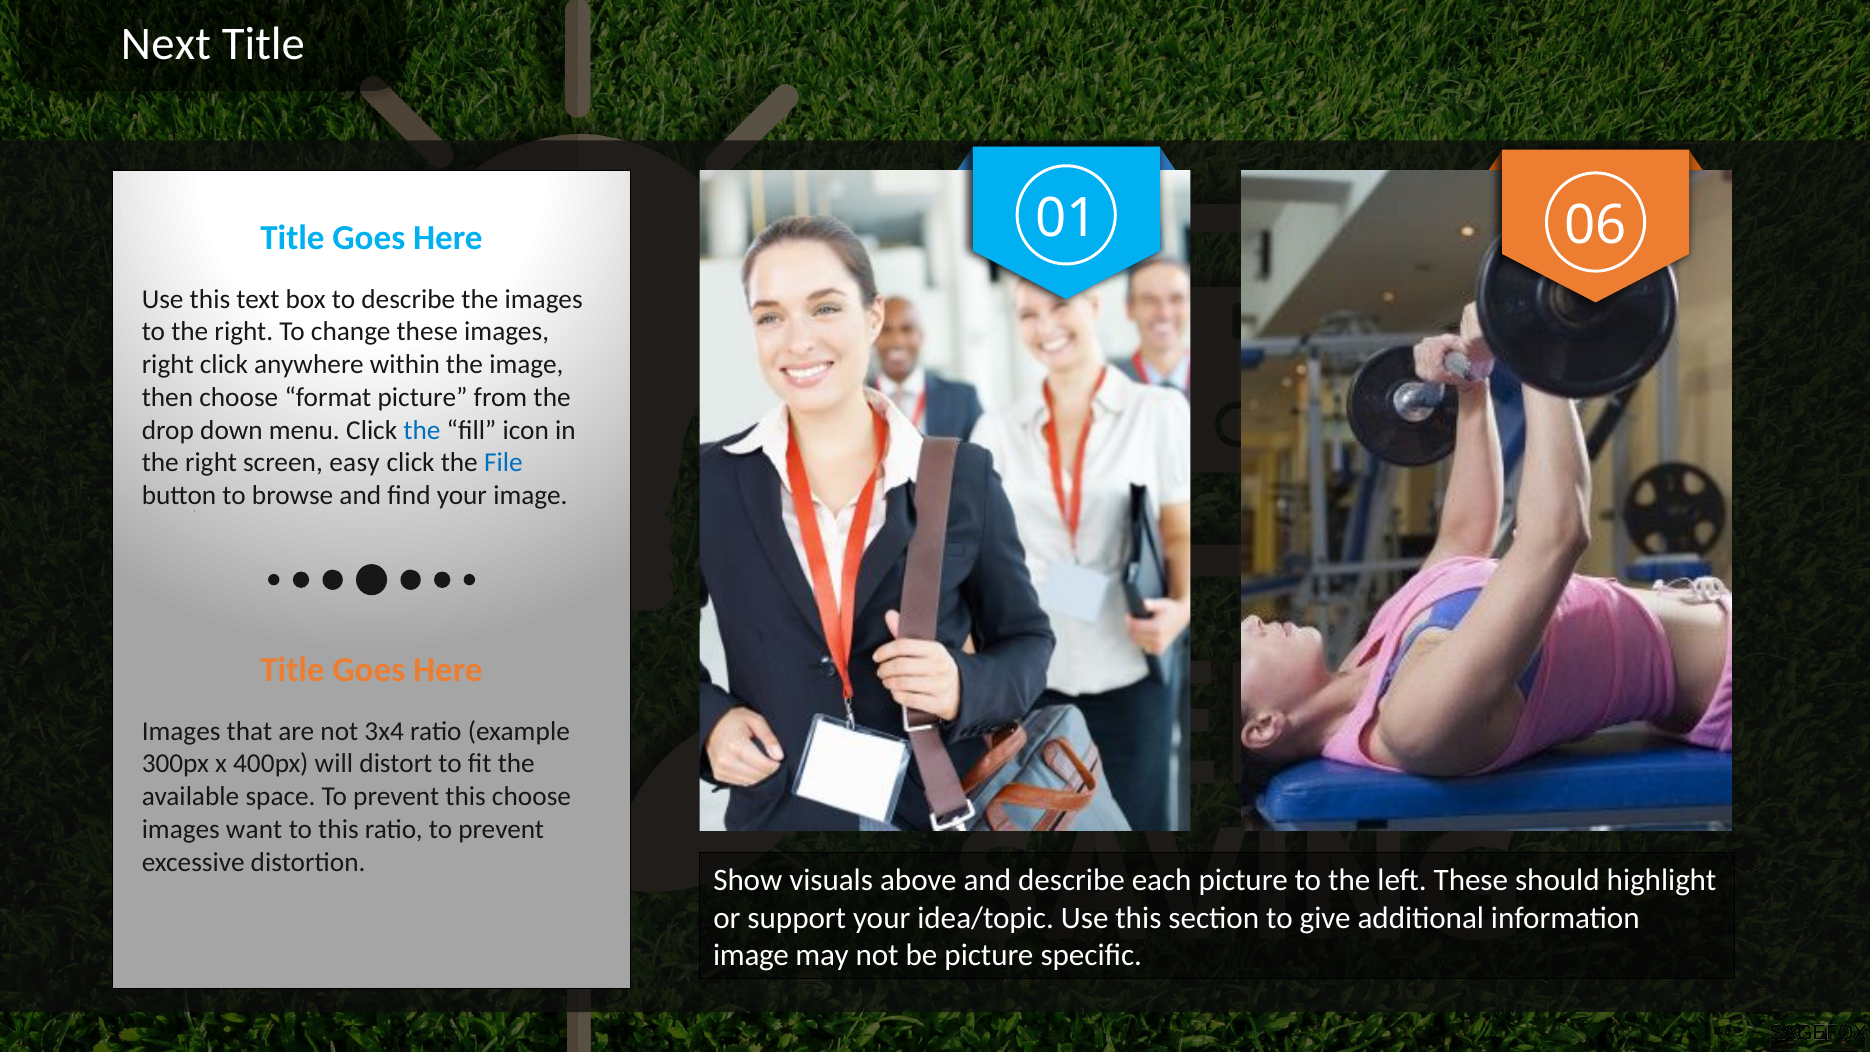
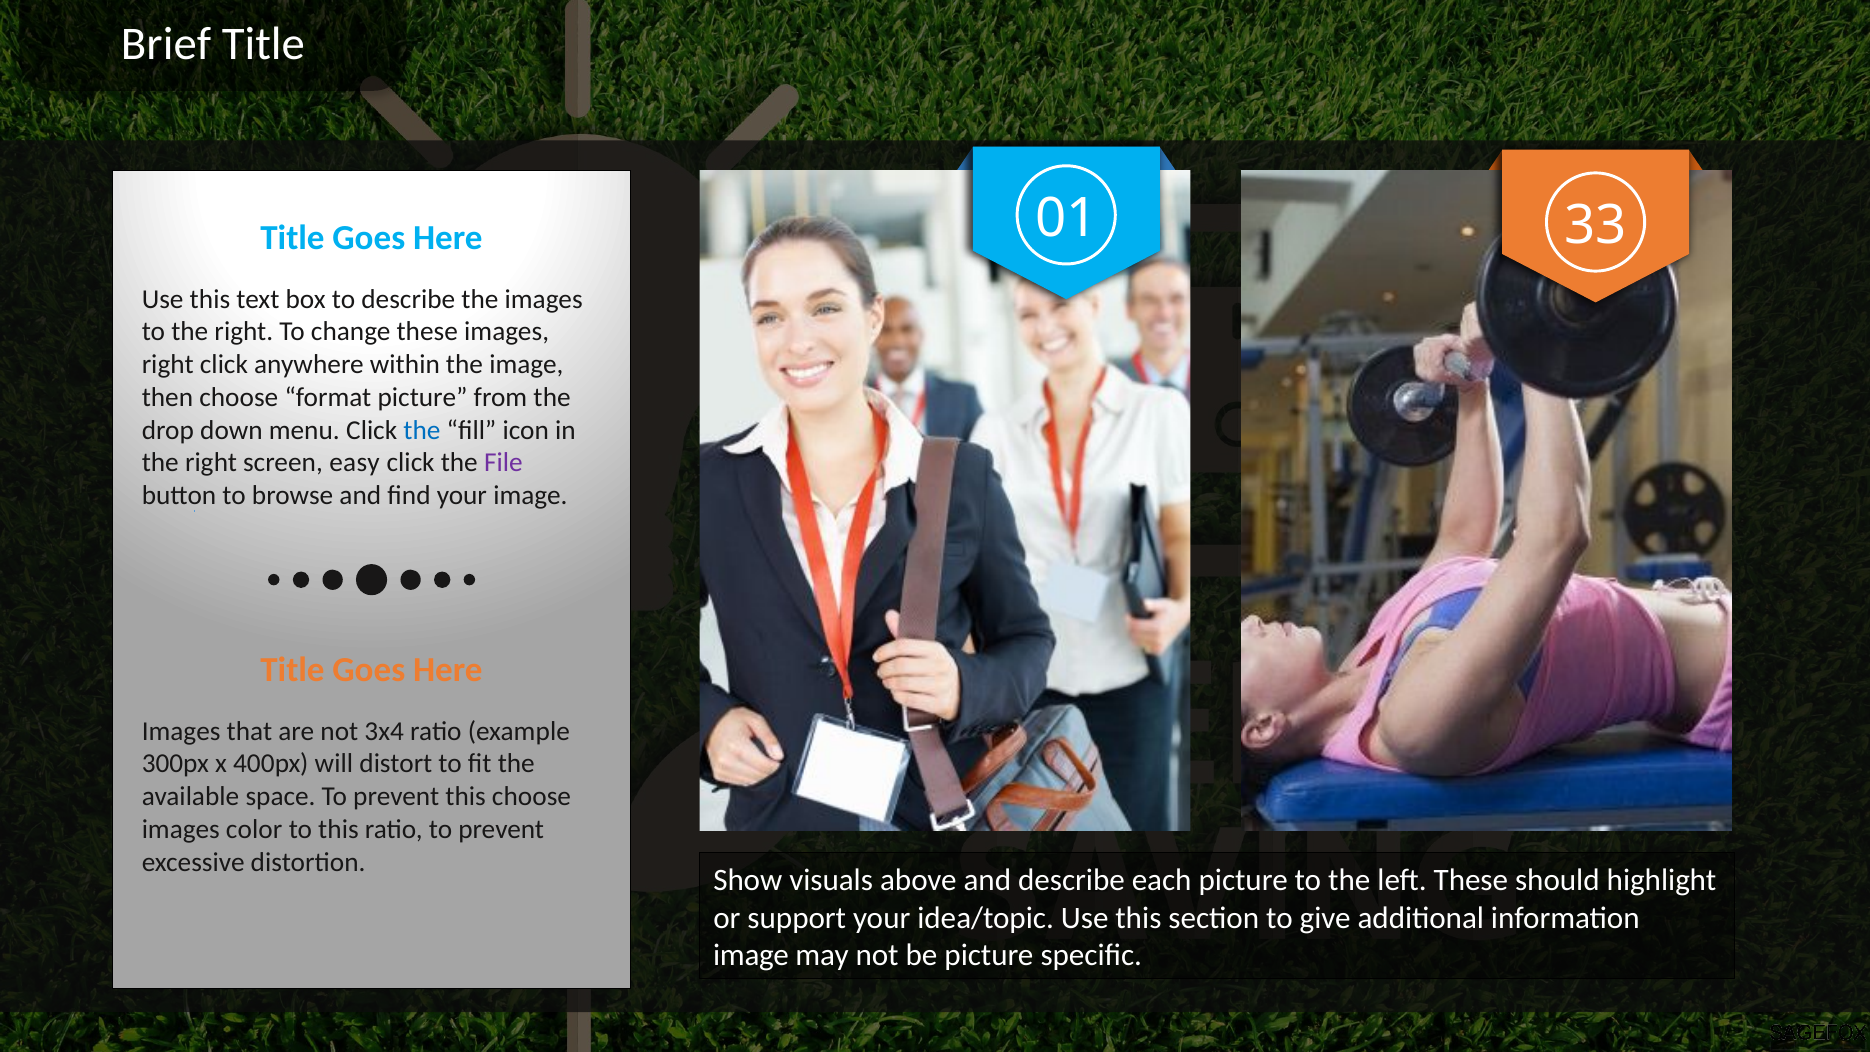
Next: Next -> Brief
06: 06 -> 33
File colour: blue -> purple
want: want -> color
